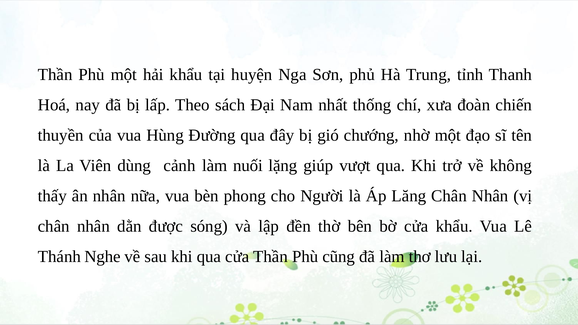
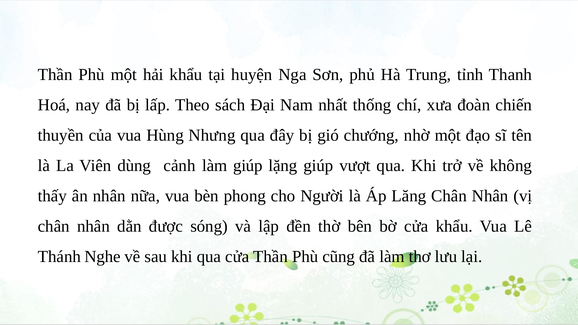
Đường: Đường -> Nhưng
làm nuối: nuối -> giúp
